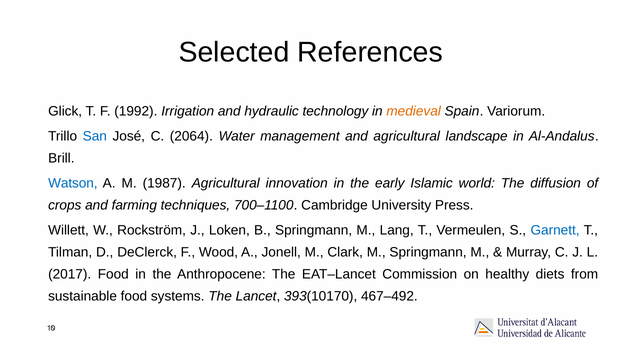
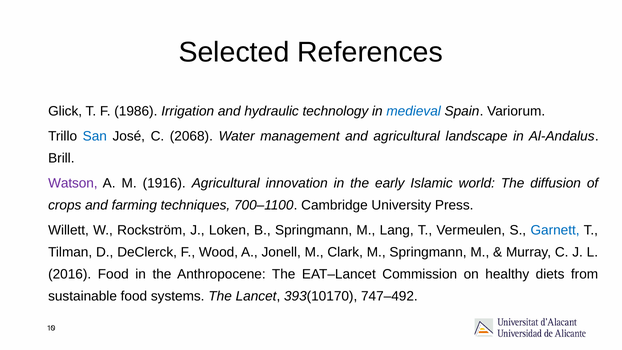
1992: 1992 -> 1986
medieval colour: orange -> blue
2064: 2064 -> 2068
Watson colour: blue -> purple
1987: 1987 -> 1916
2017: 2017 -> 2016
467–492: 467–492 -> 747–492
